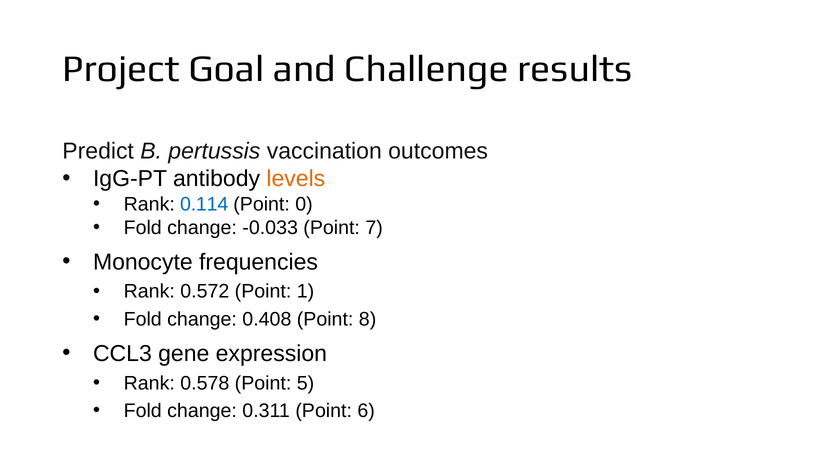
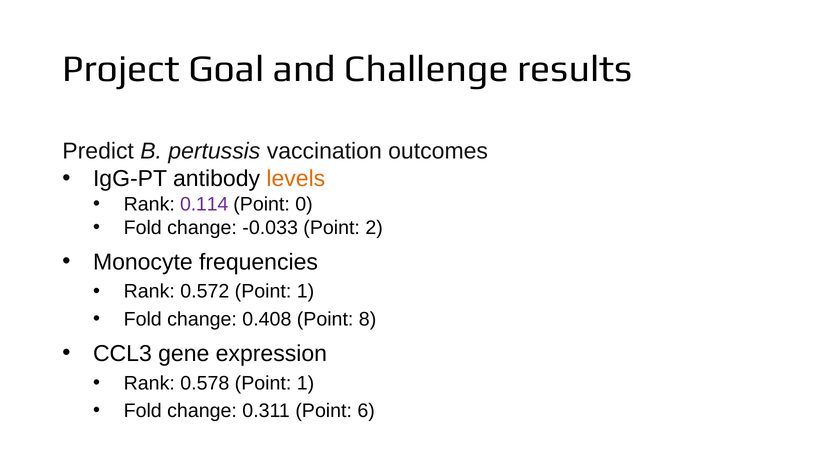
0.114 colour: blue -> purple
7: 7 -> 2
0.578 Point 5: 5 -> 1
